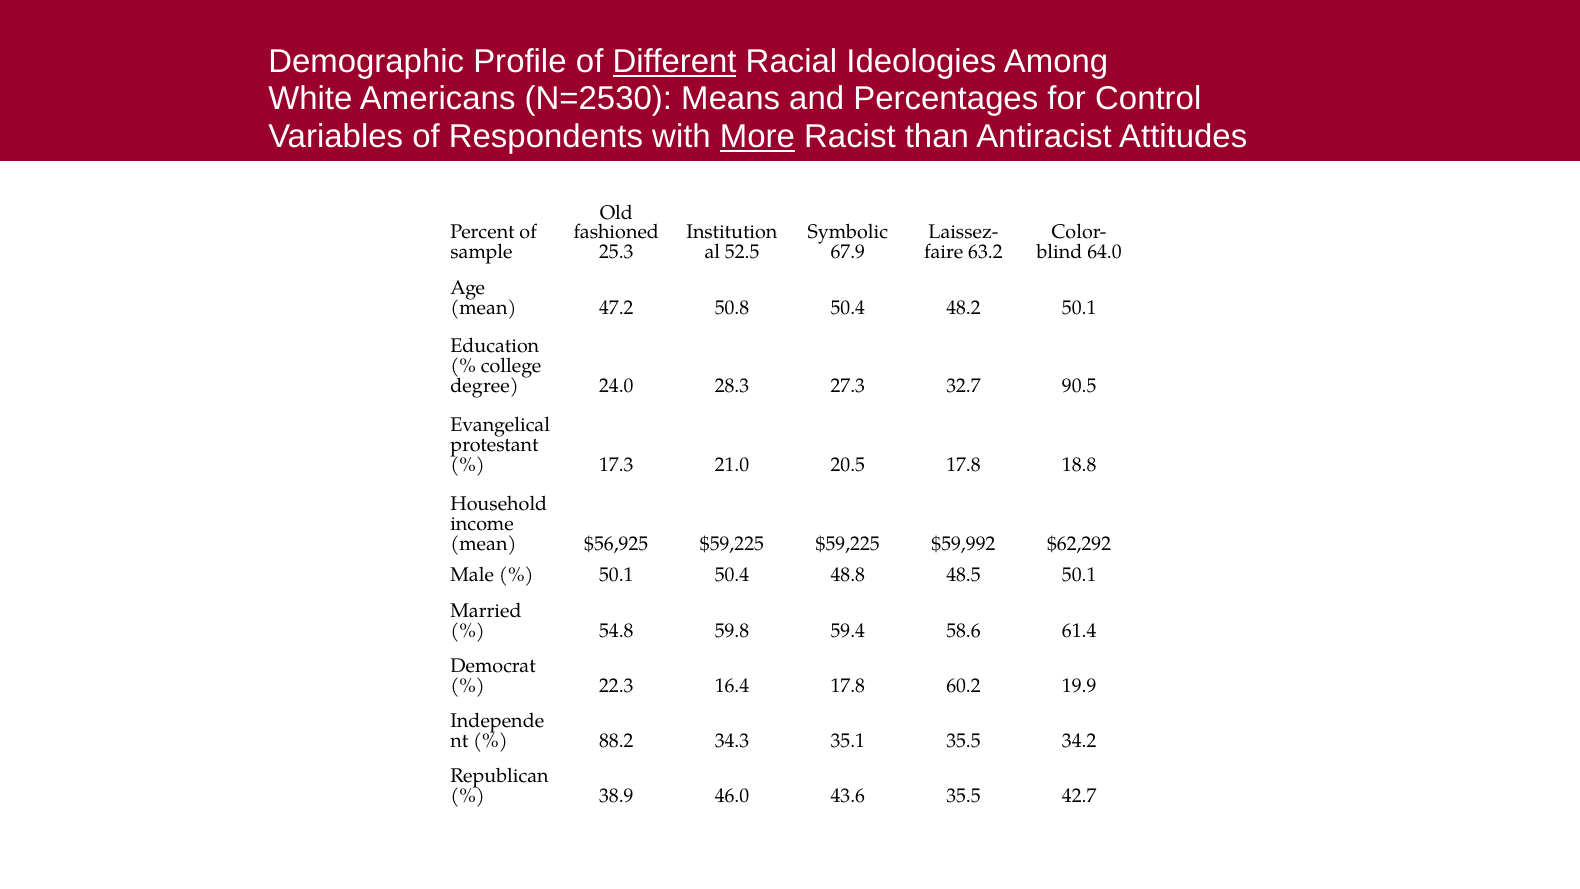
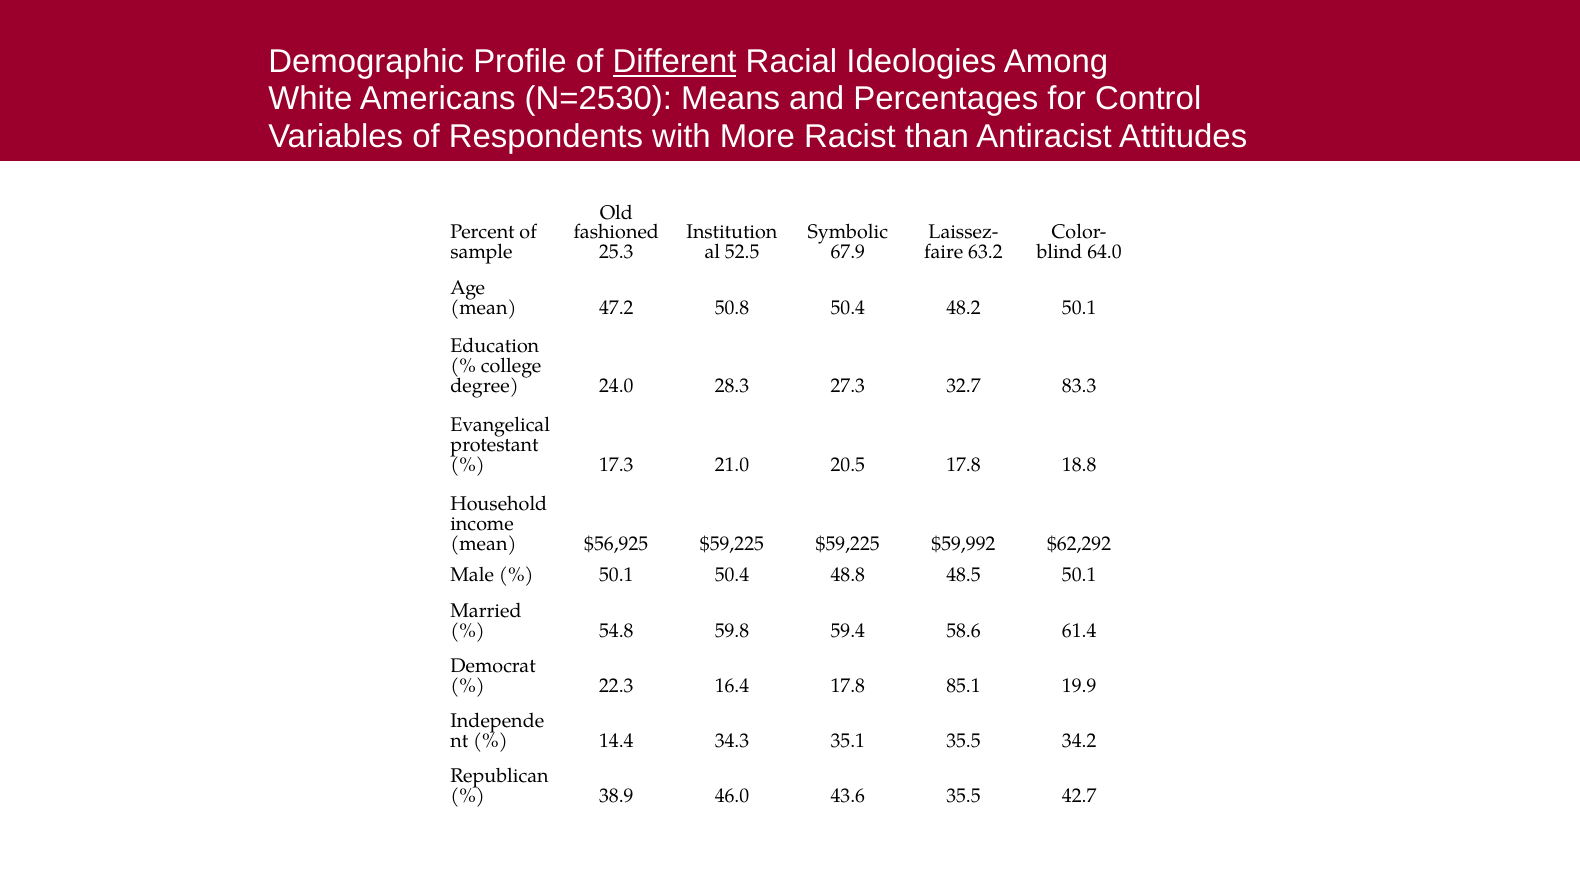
More underline: present -> none
90.5: 90.5 -> 83.3
60.2: 60.2 -> 85.1
88.2: 88.2 -> 14.4
